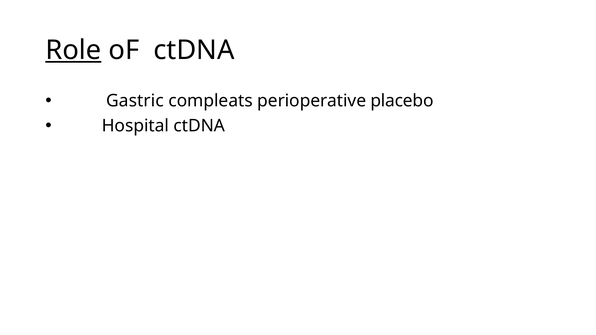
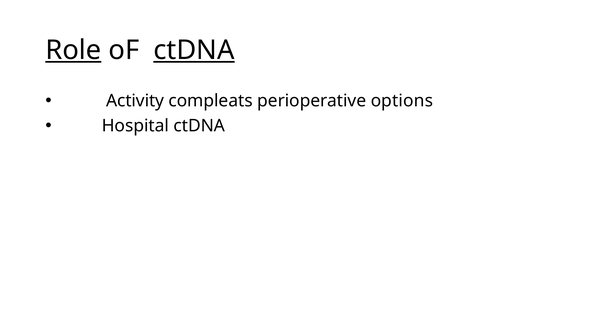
ctDNA at (194, 50) underline: none -> present
Gastric: Gastric -> Activity
placebo: placebo -> options
